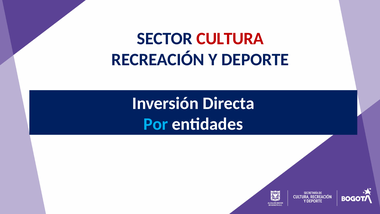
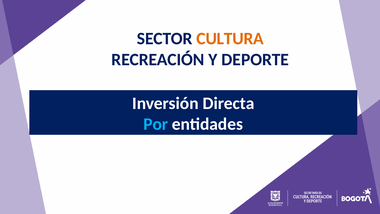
CULTURA colour: red -> orange
